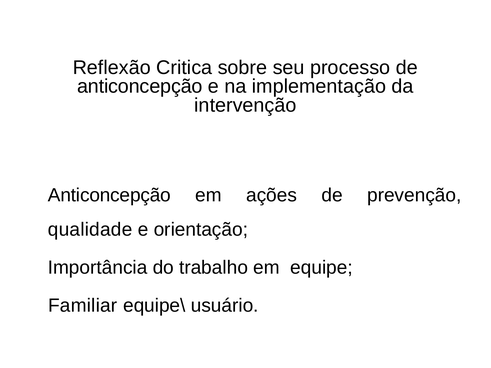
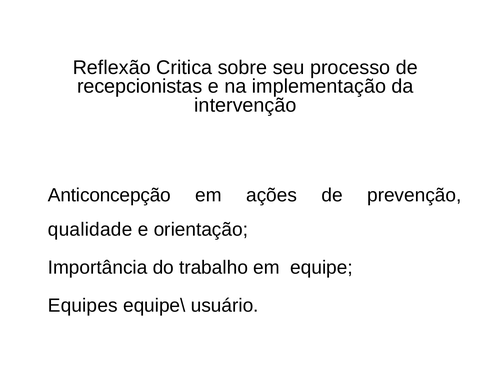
anticoncepção at (140, 87): anticoncepção -> recepcionistas
Familiar: Familiar -> Equipes
